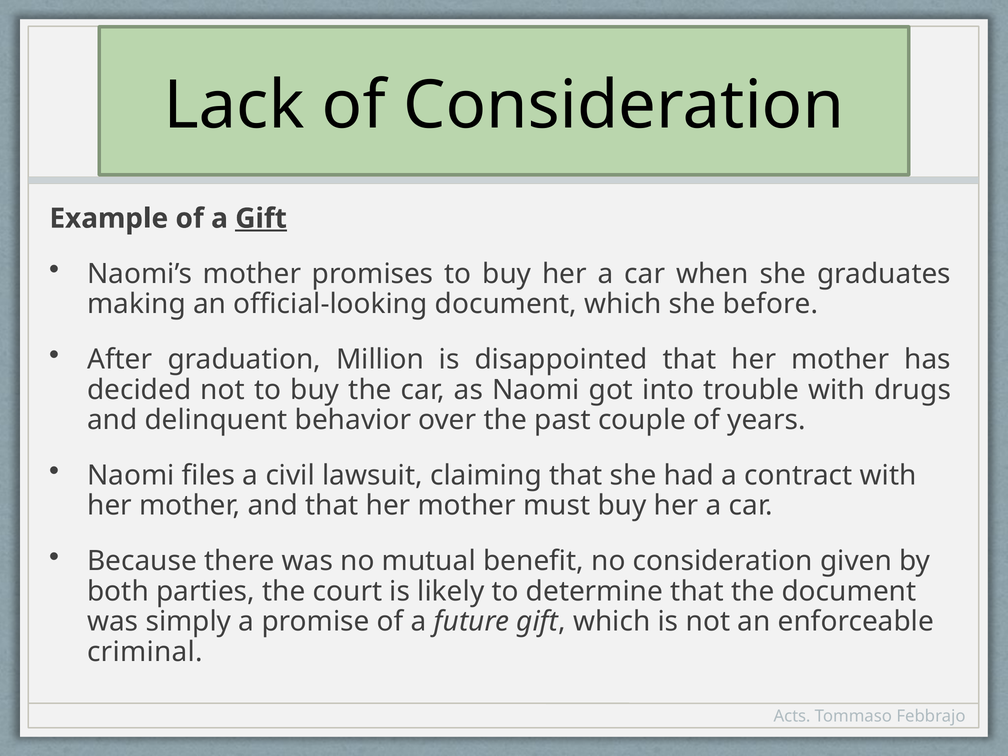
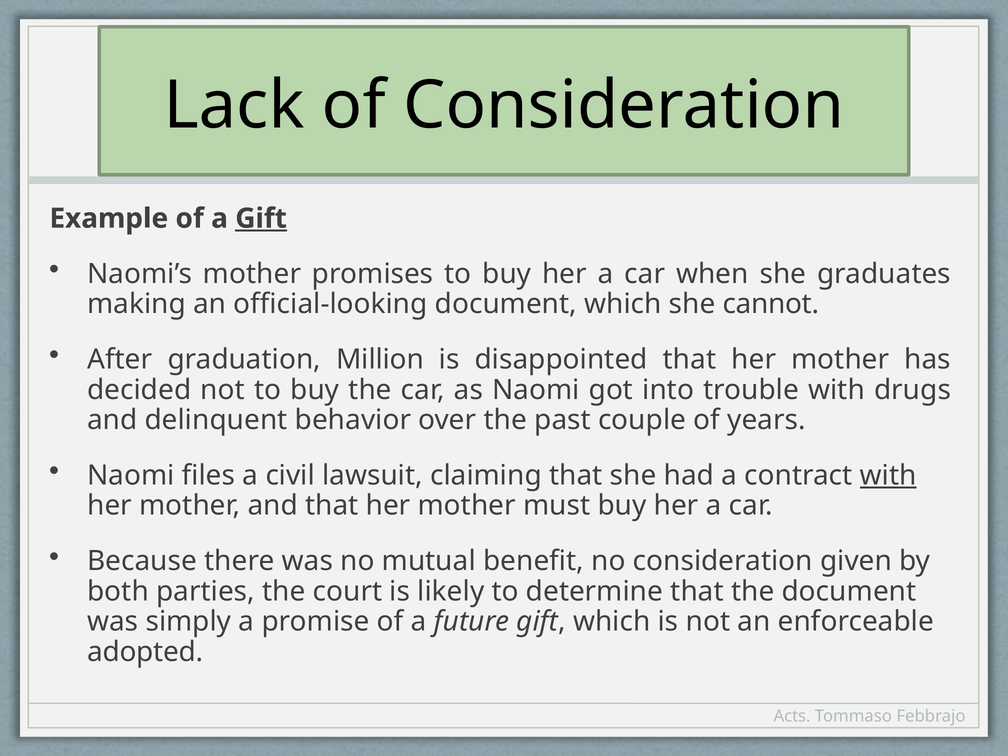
before: before -> cannot
with at (888, 476) underline: none -> present
criminal: criminal -> adopted
